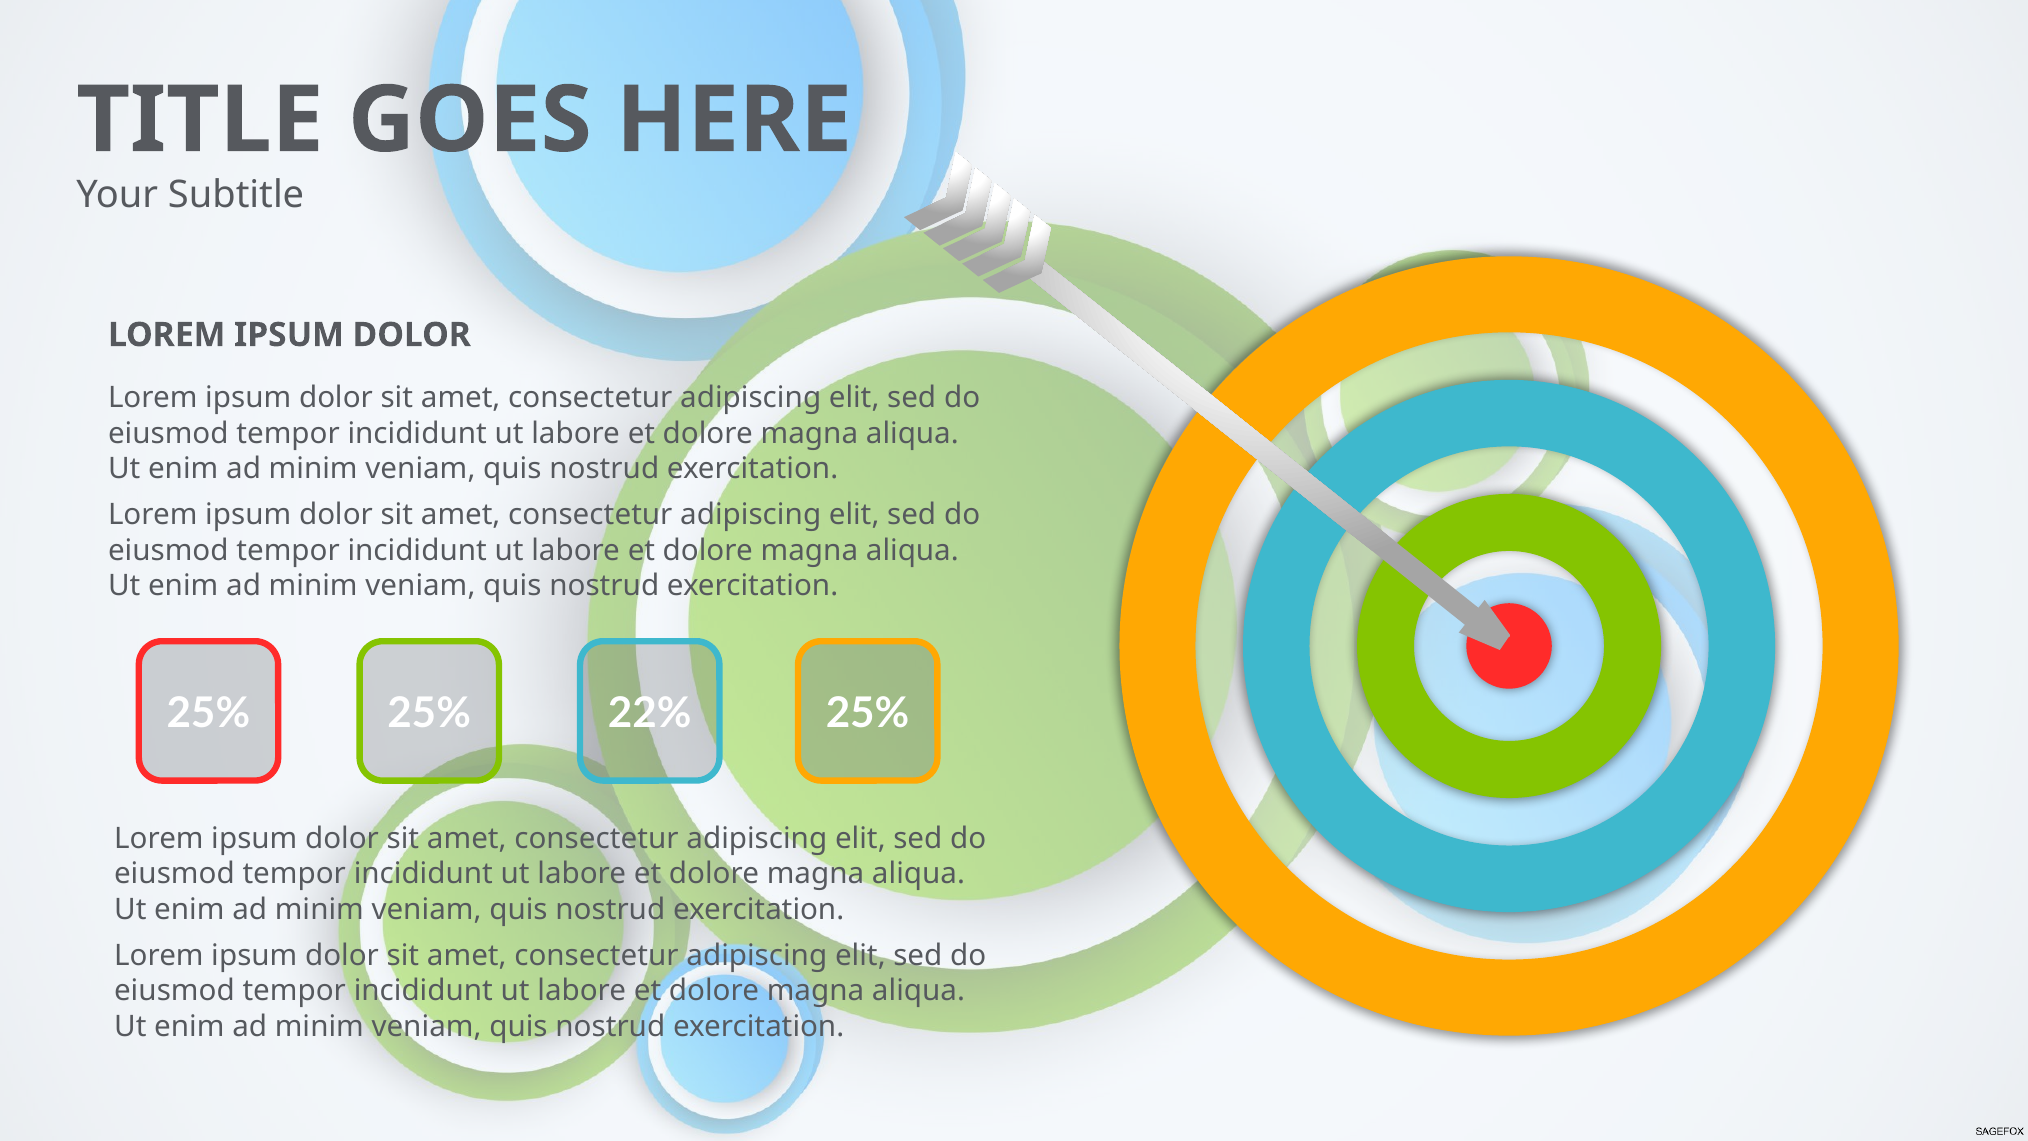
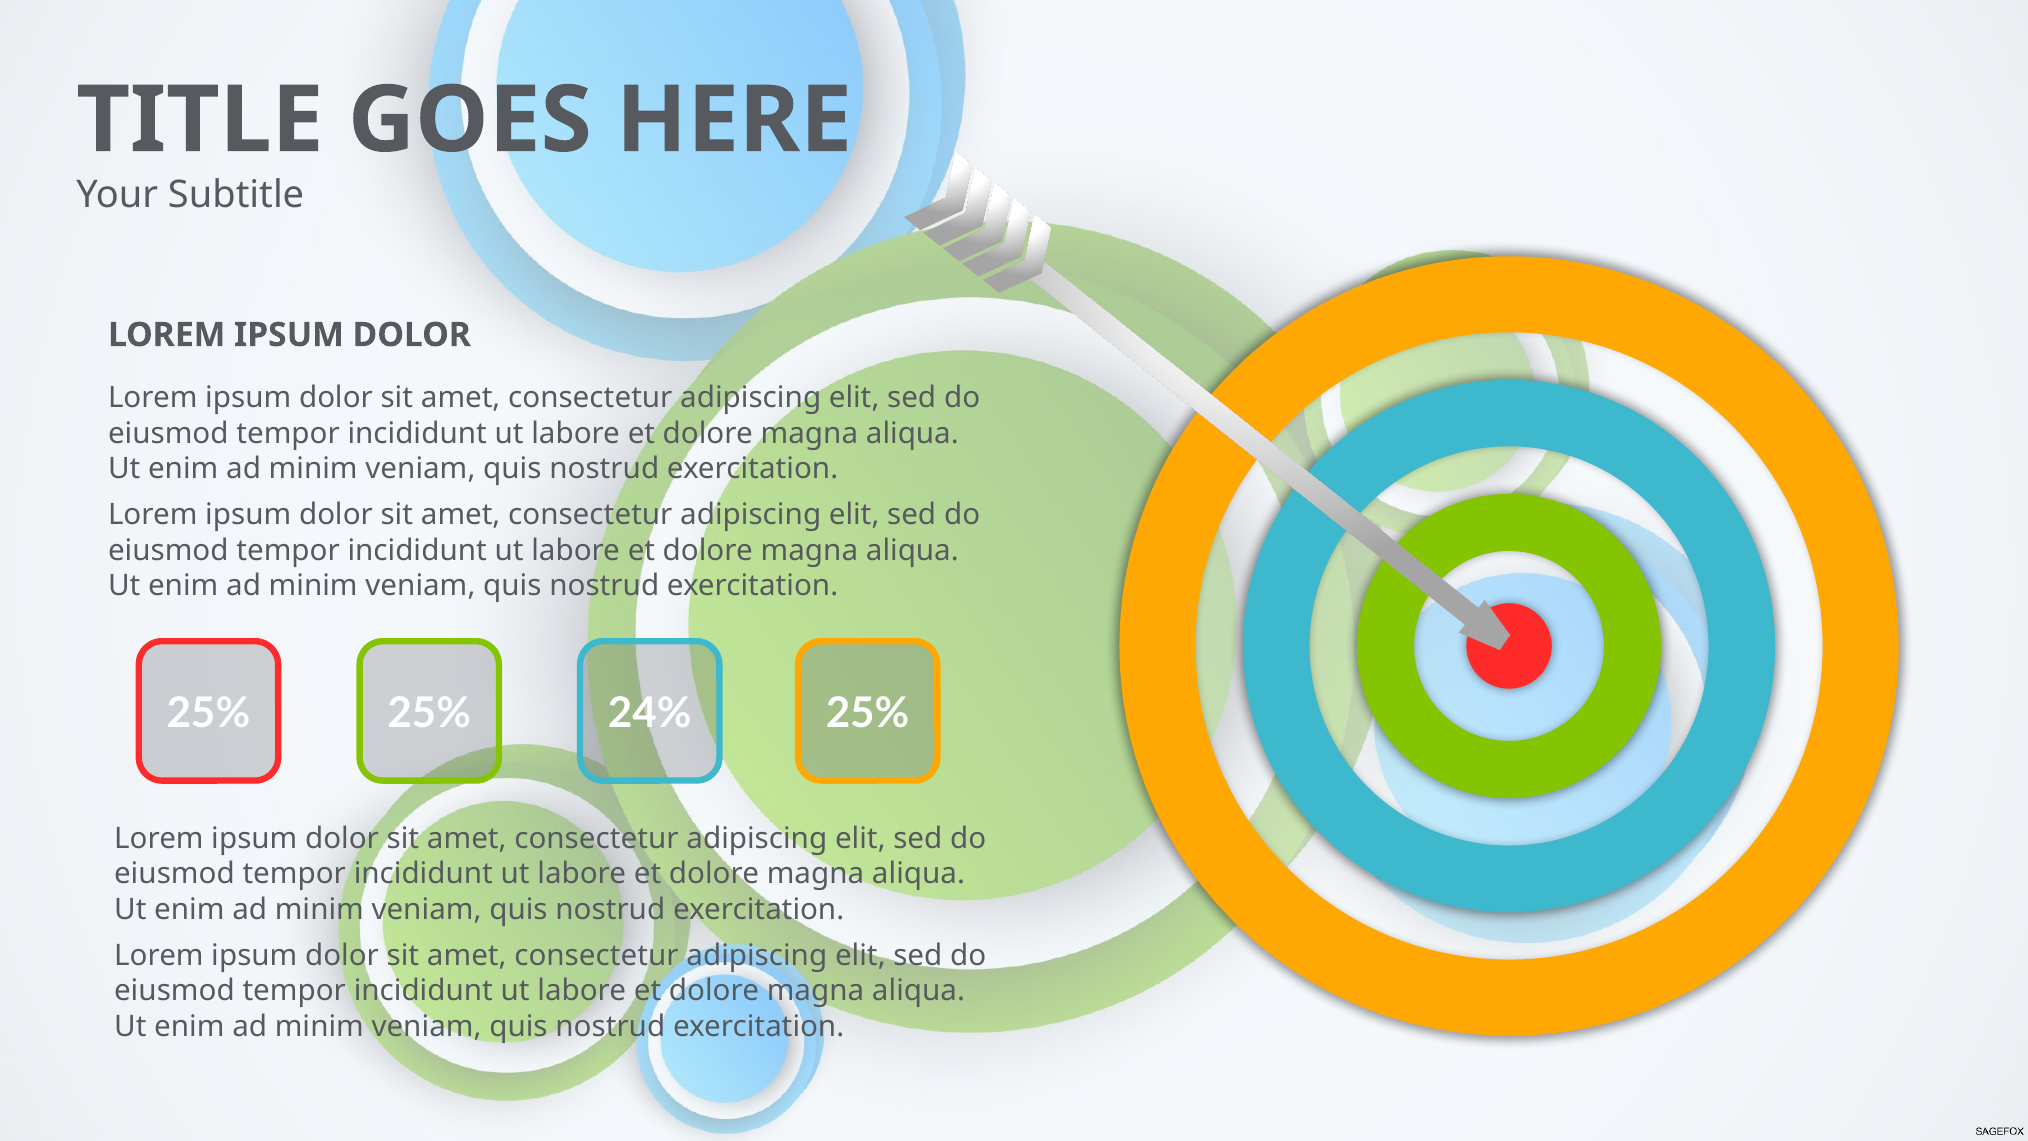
22%: 22% -> 24%
